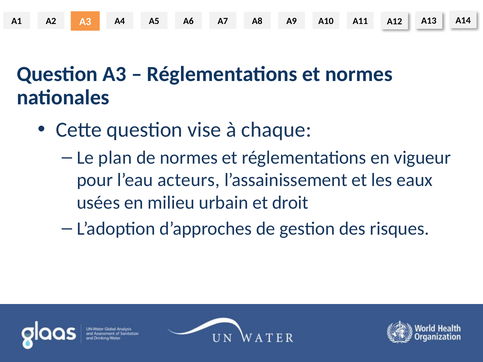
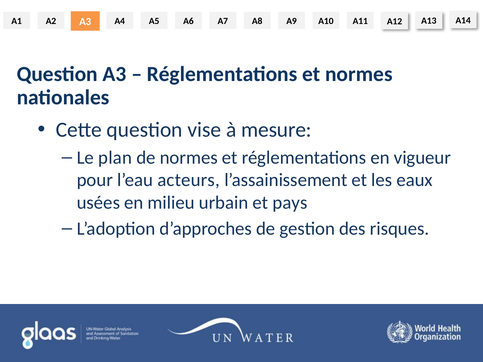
chaque: chaque -> mesure
droit: droit -> pays
